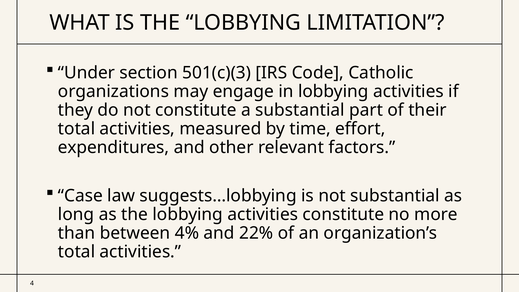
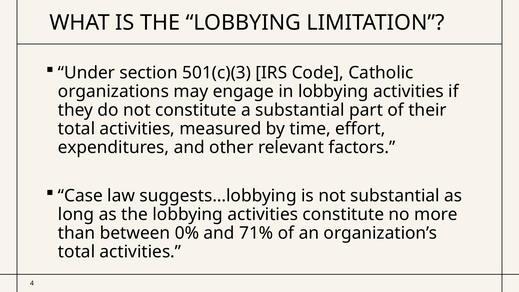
4%: 4% -> 0%
22%: 22% -> 71%
